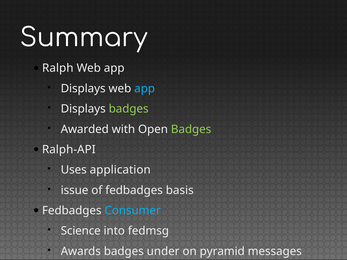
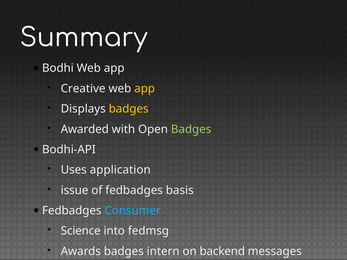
Ralph: Ralph -> Bodhi
Displays at (83, 89): Displays -> Creative
app at (145, 89) colour: light blue -> yellow
badges at (129, 109) colour: light green -> yellow
Ralph-API: Ralph-API -> Bodhi-API
under: under -> intern
pyramid: pyramid -> backend
